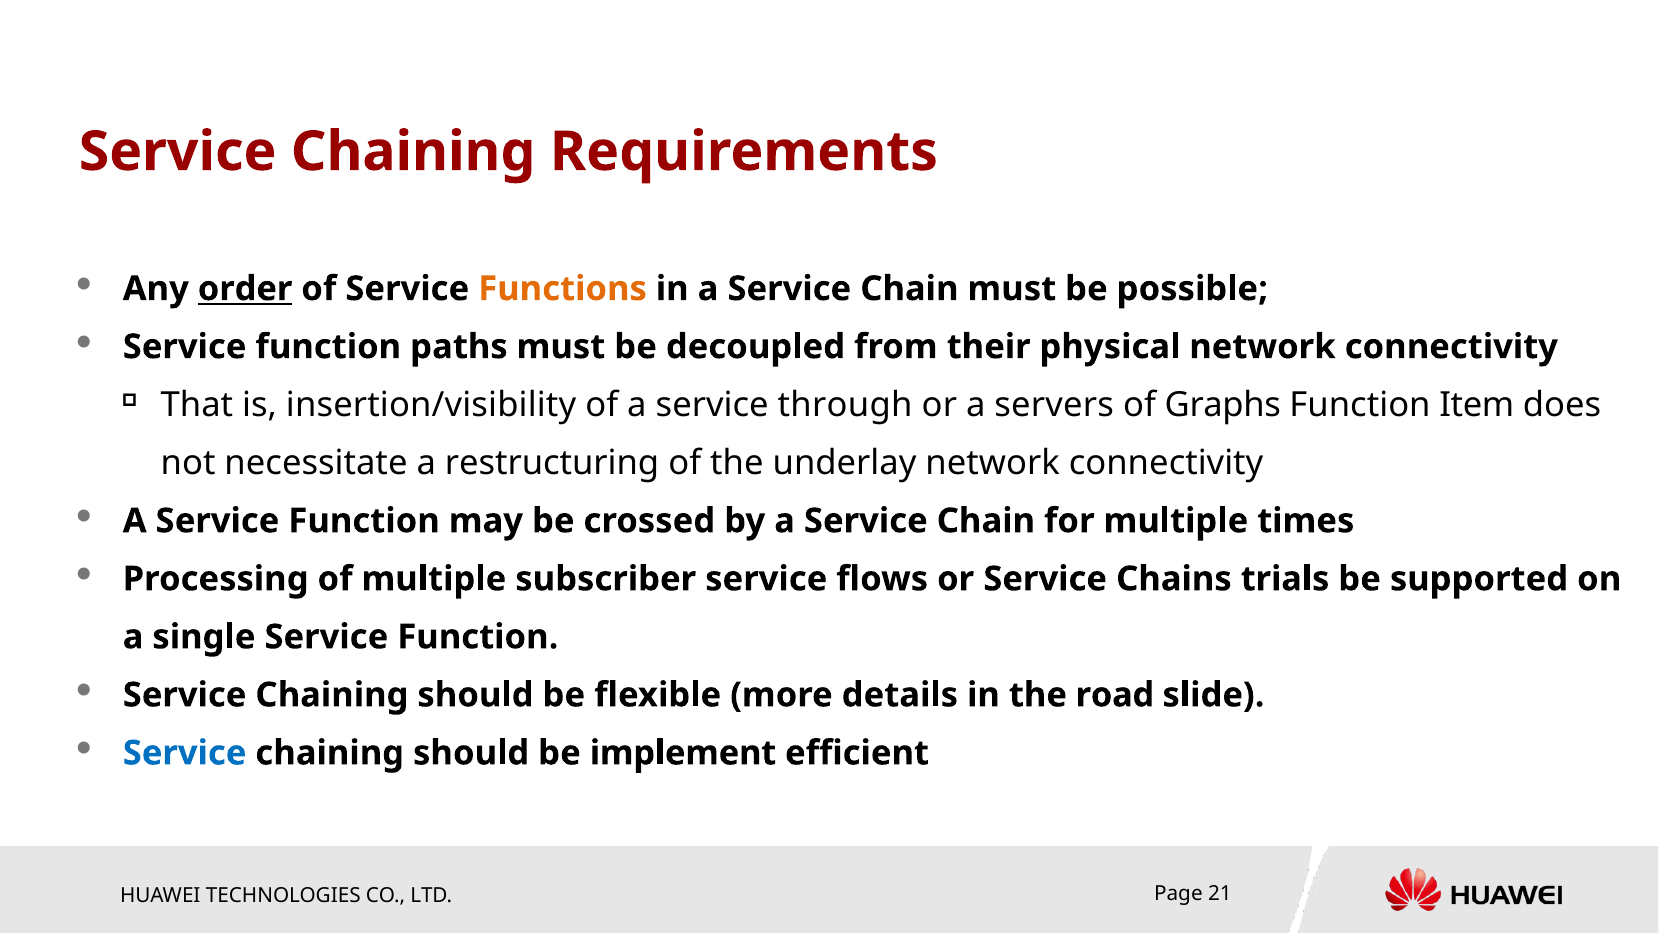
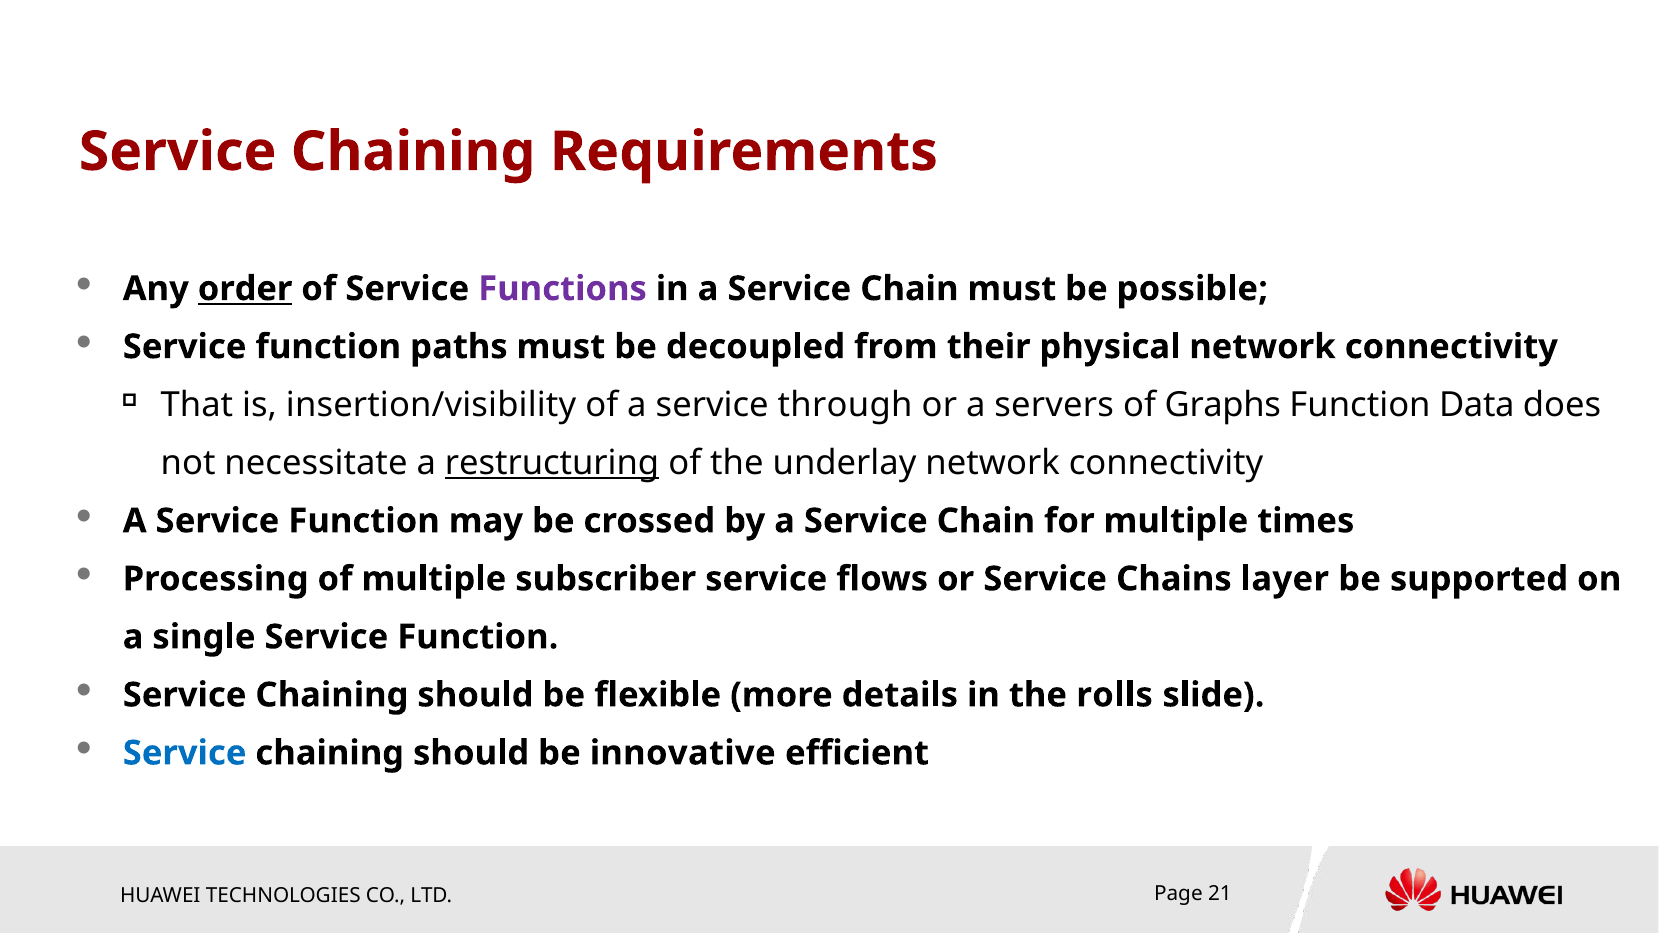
Functions colour: orange -> purple
Item: Item -> Data
restructuring underline: none -> present
trials: trials -> layer
road: road -> rolls
implement: implement -> innovative
